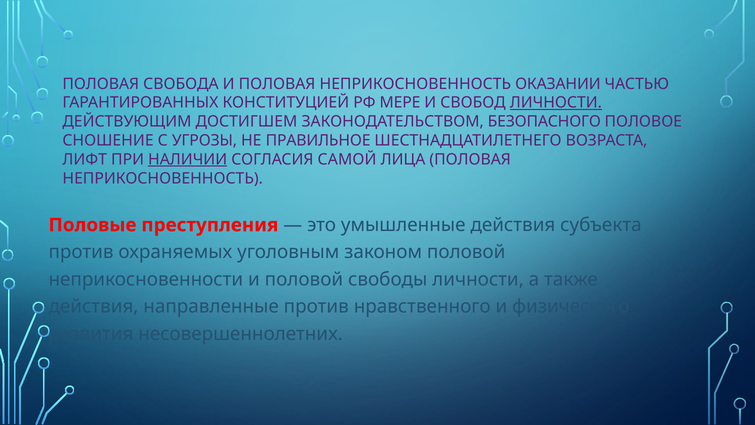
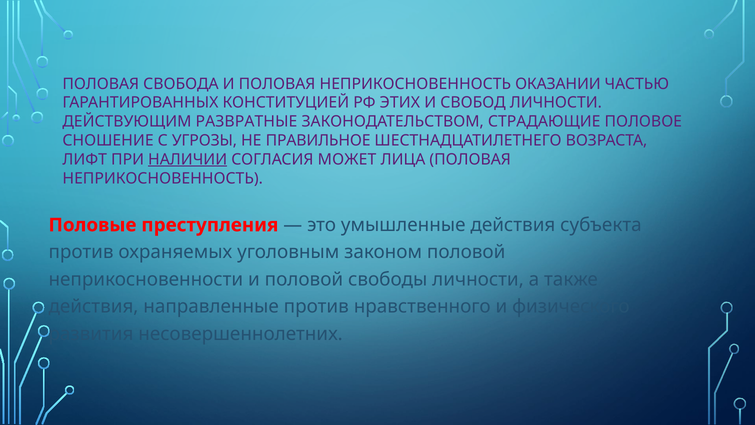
МЕРЕ: МЕРЕ -> ЭТИХ
ЛИЧНОСТИ at (556, 103) underline: present -> none
ДОСТИГШЕМ: ДОСТИГШЕМ -> РАЗВРАТНЫЕ
БЕЗОПАСНОГО: БЕЗОПАСНОГО -> СТРАДАЮЩИЕ
САМОЙ: САМОЙ -> МОЖЕТ
